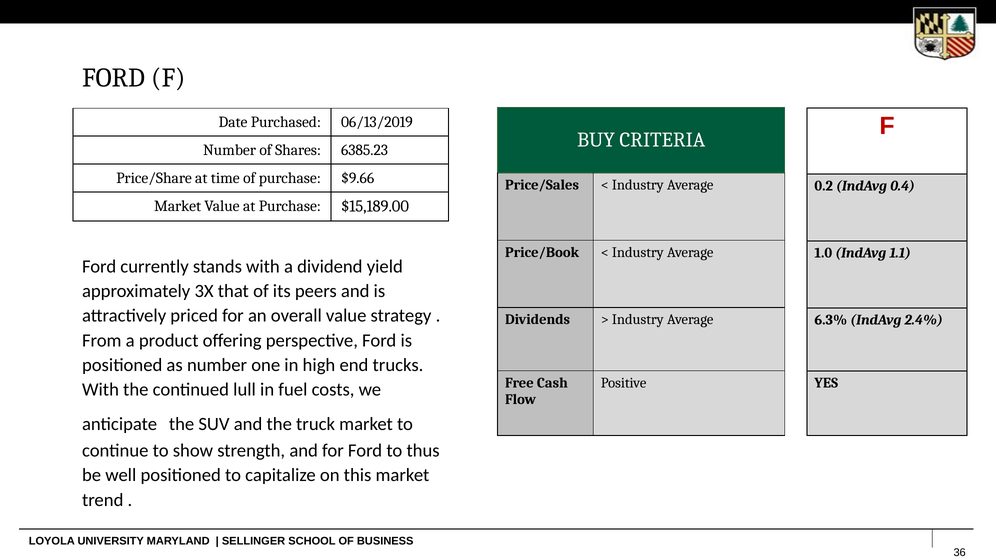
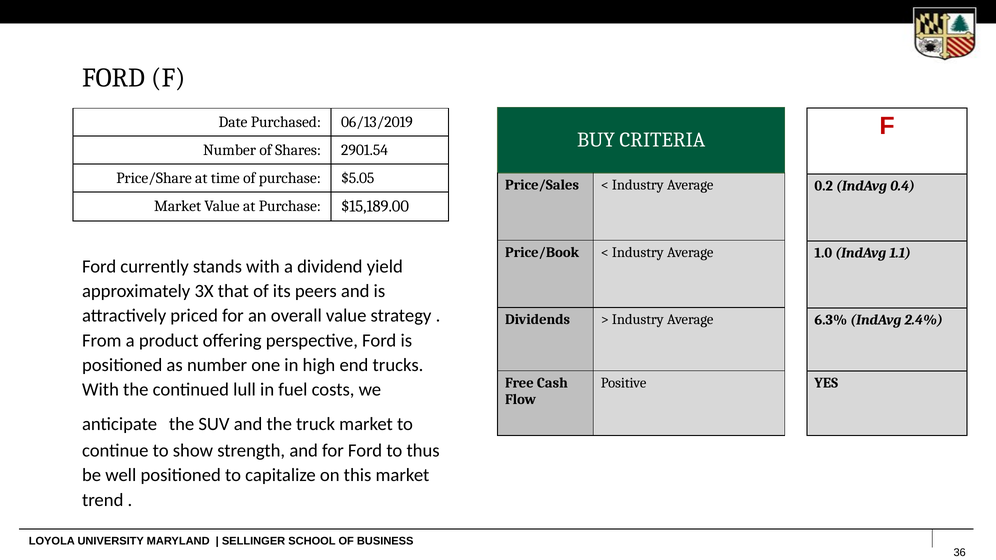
6385.23: 6385.23 -> 2901.54
$9.66: $9.66 -> $5.05
